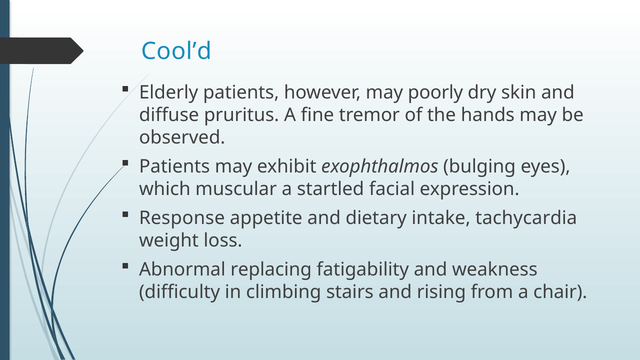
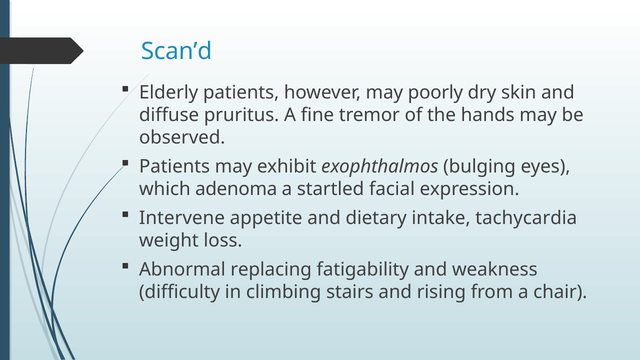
Cool’d: Cool’d -> Scan’d
muscular: muscular -> adenoma
Response: Response -> Intervene
